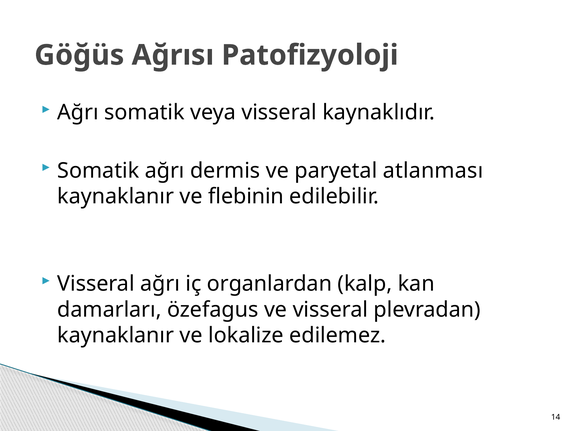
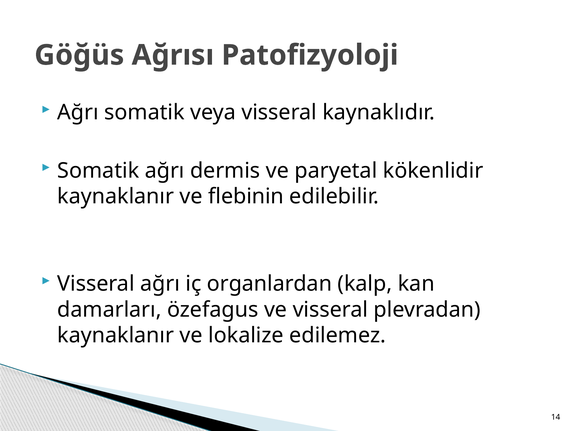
atlanması: atlanması -> kökenlidir
